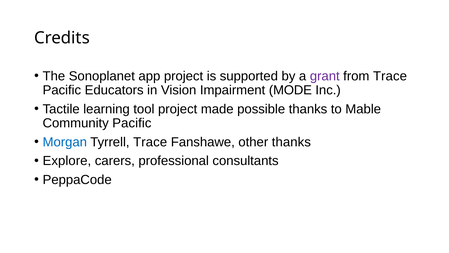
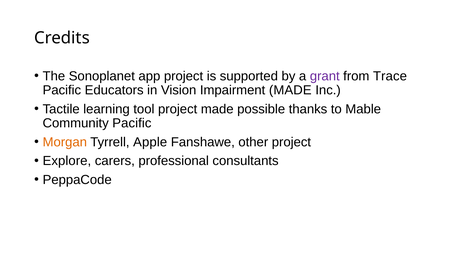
Impairment MODE: MODE -> MADE
Morgan colour: blue -> orange
Tyrrell Trace: Trace -> Apple
other thanks: thanks -> project
